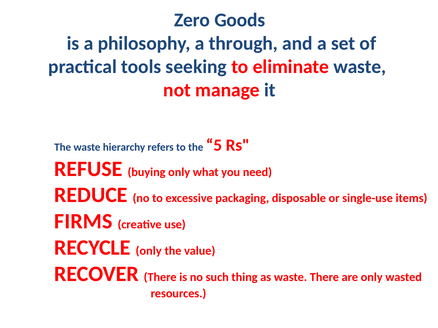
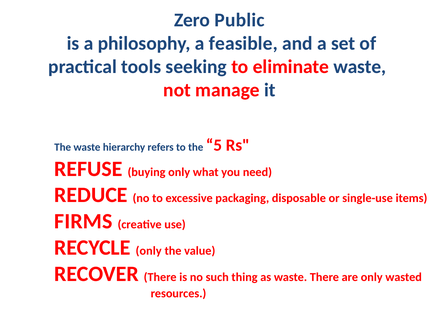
Goods: Goods -> Public
through: through -> feasible
